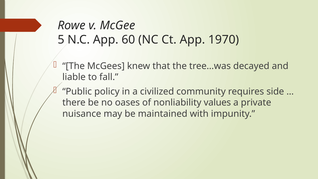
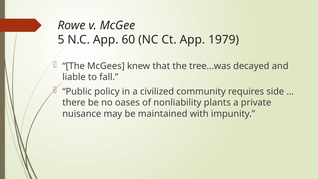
1970: 1970 -> 1979
values: values -> plants
